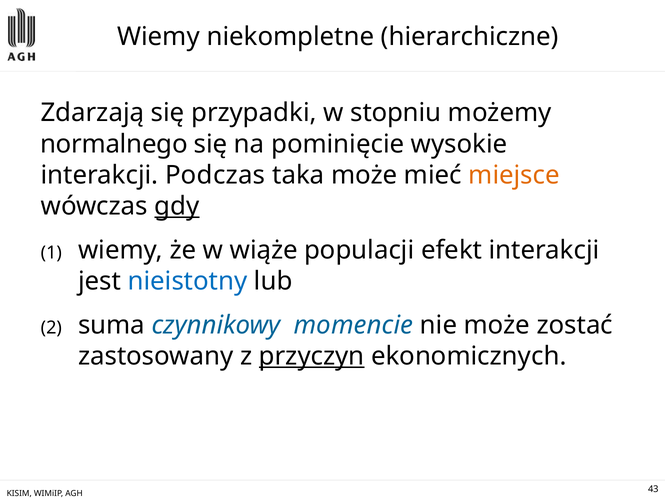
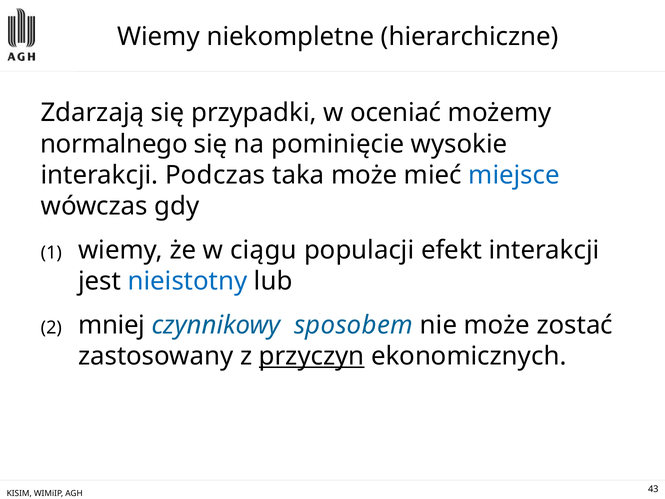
stopniu: stopniu -> oceniać
miejsce colour: orange -> blue
gdy underline: present -> none
wiąże: wiąże -> ciągu
suma: suma -> mniej
momencie: momencie -> sposobem
